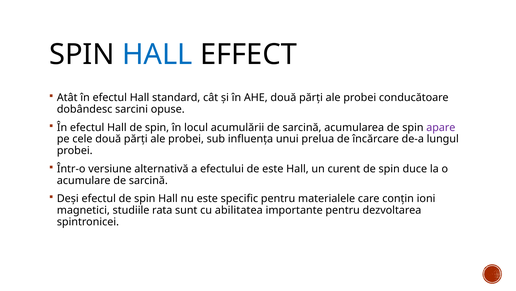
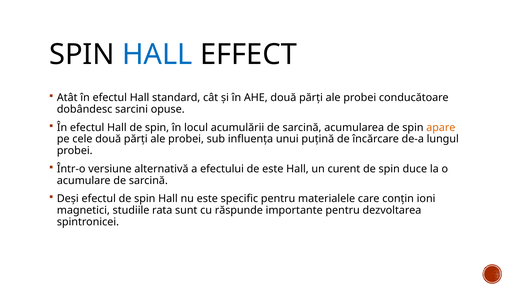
apare colour: purple -> orange
prelua: prelua -> puțină
abilitatea: abilitatea -> răspunde
